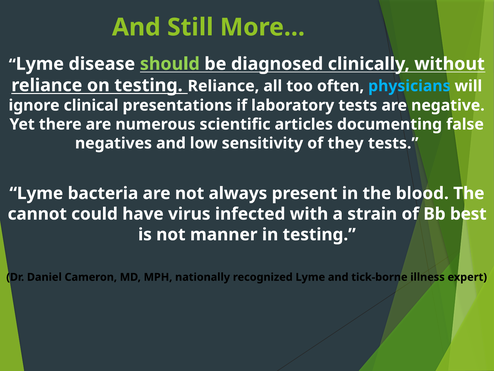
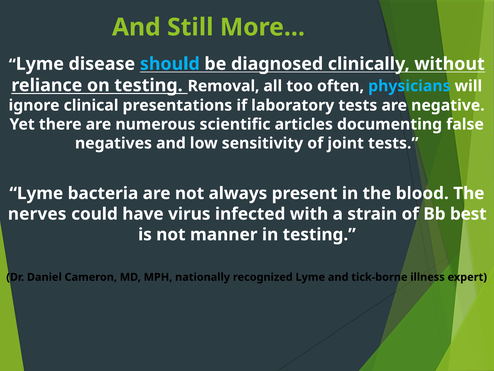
should colour: light green -> light blue
testing Reliance: Reliance -> Removal
they: they -> joint
cannot: cannot -> nerves
